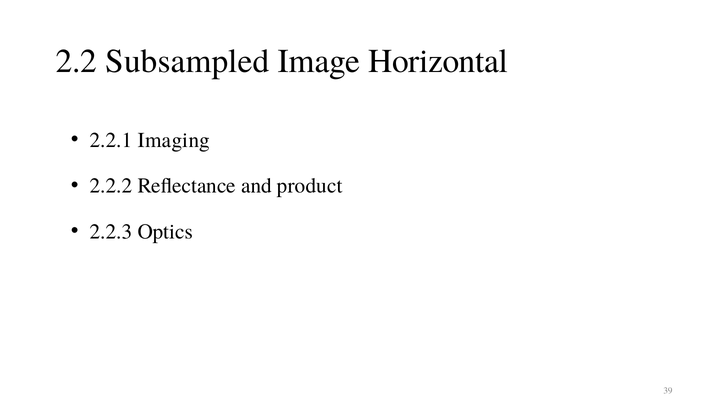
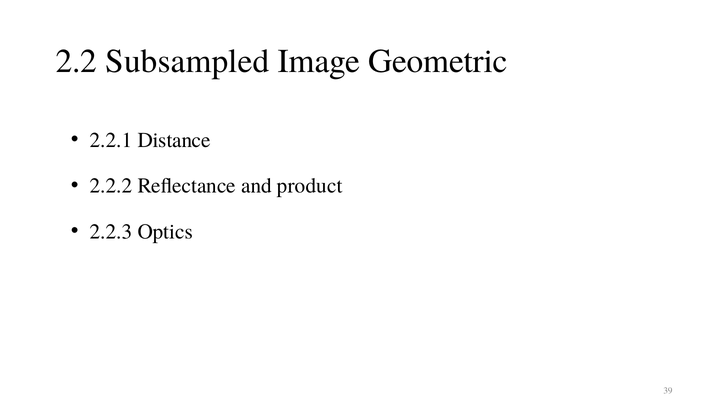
Horizontal: Horizontal -> Geometric
Imaging: Imaging -> Distance
